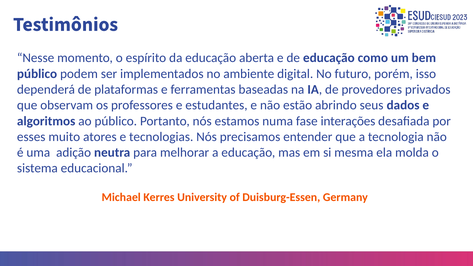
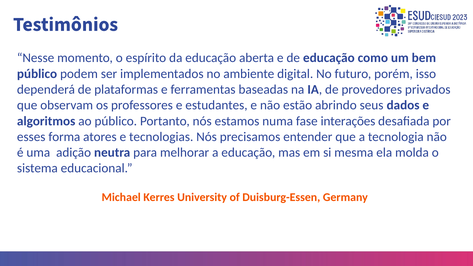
muito: muito -> forma
